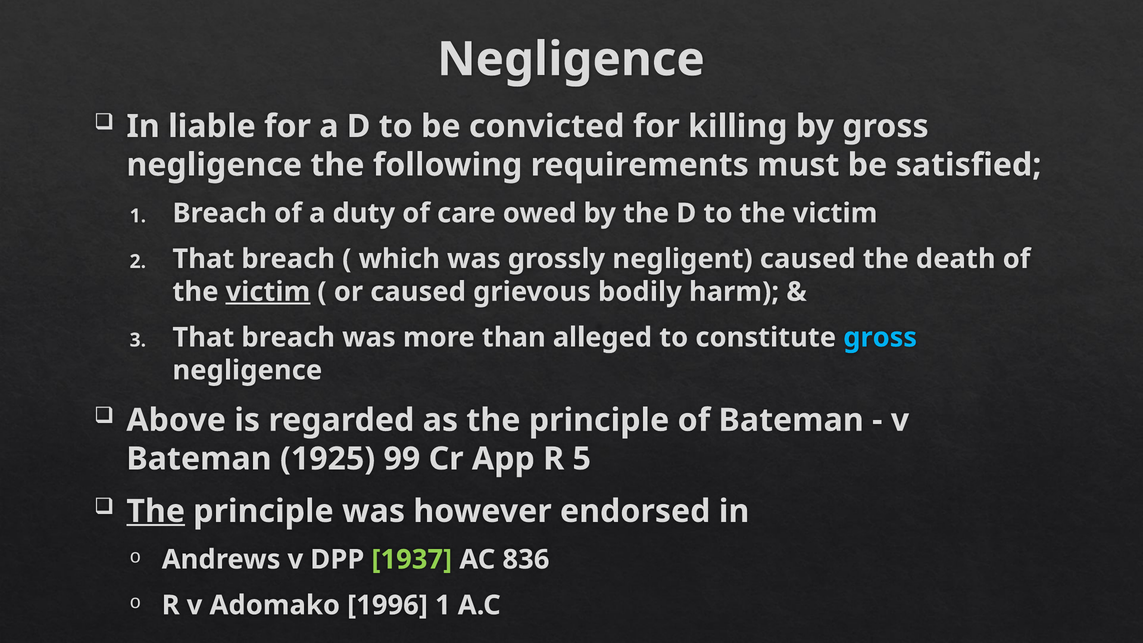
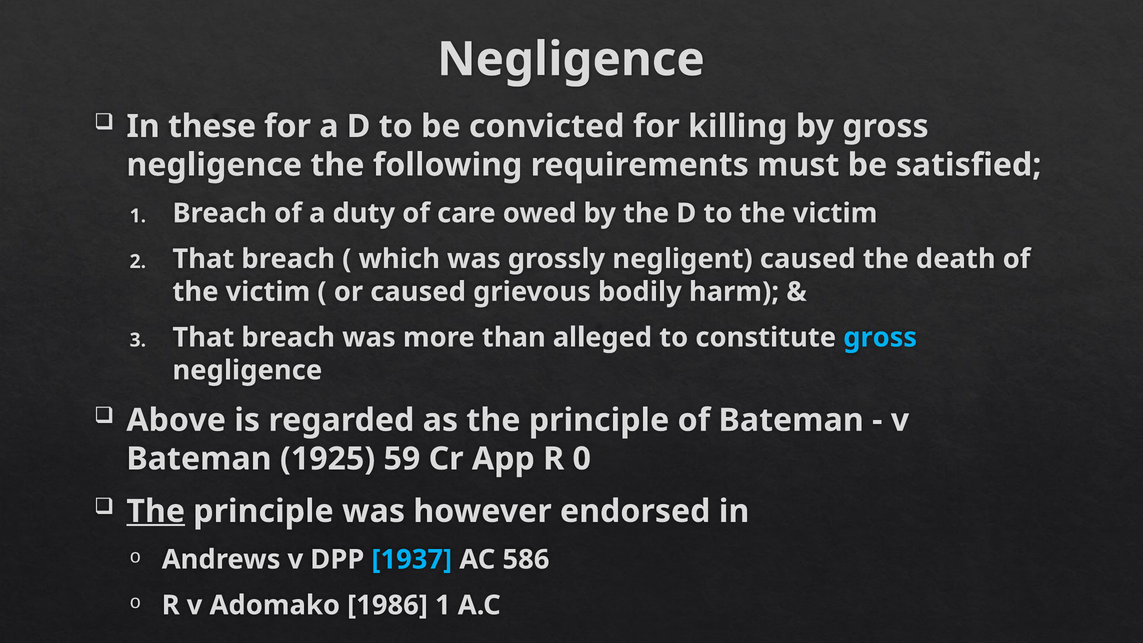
liable: liable -> these
victim at (268, 292) underline: present -> none
99: 99 -> 59
5: 5 -> 0
1937 colour: light green -> light blue
836: 836 -> 586
1996: 1996 -> 1986
